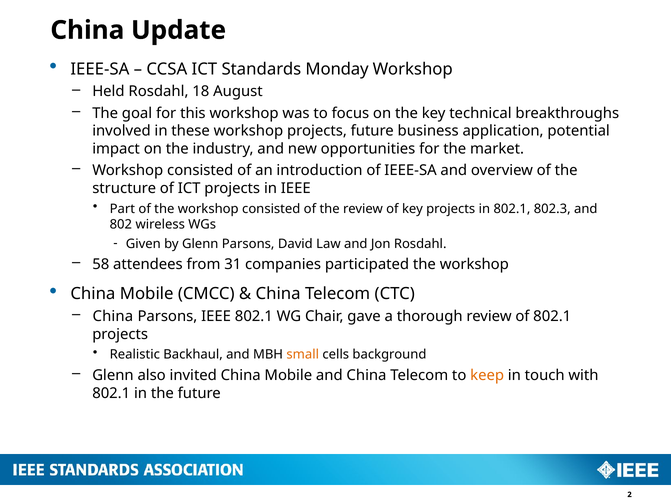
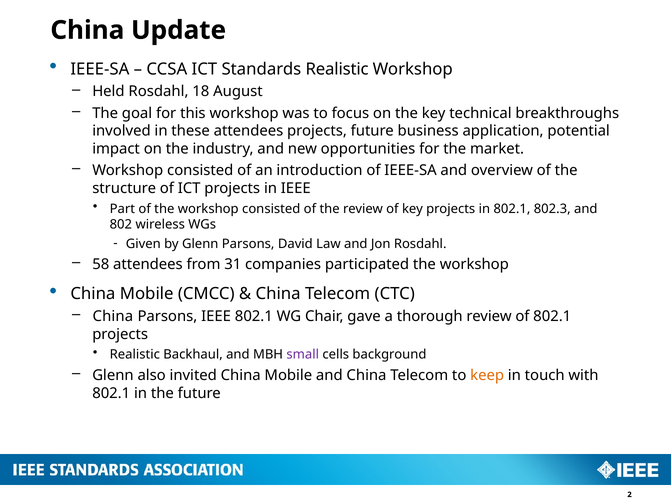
Standards Monday: Monday -> Realistic
these workshop: workshop -> attendees
small colour: orange -> purple
